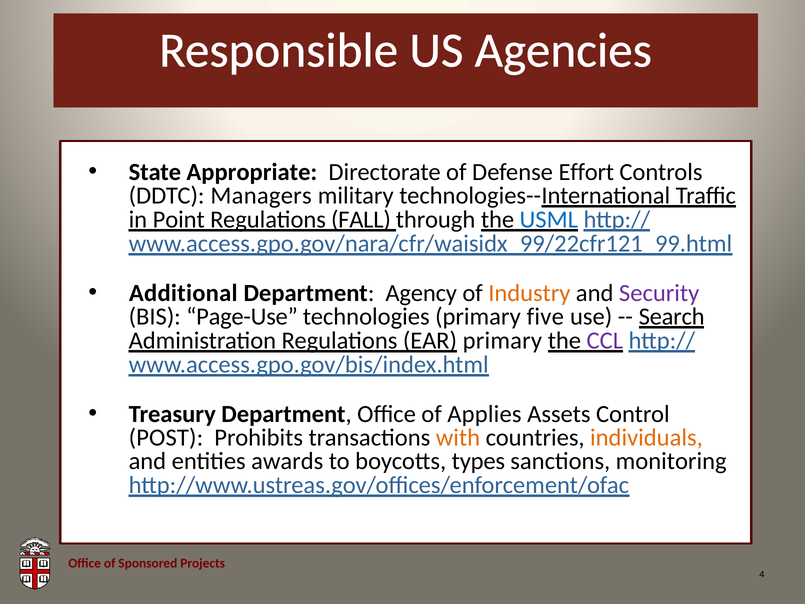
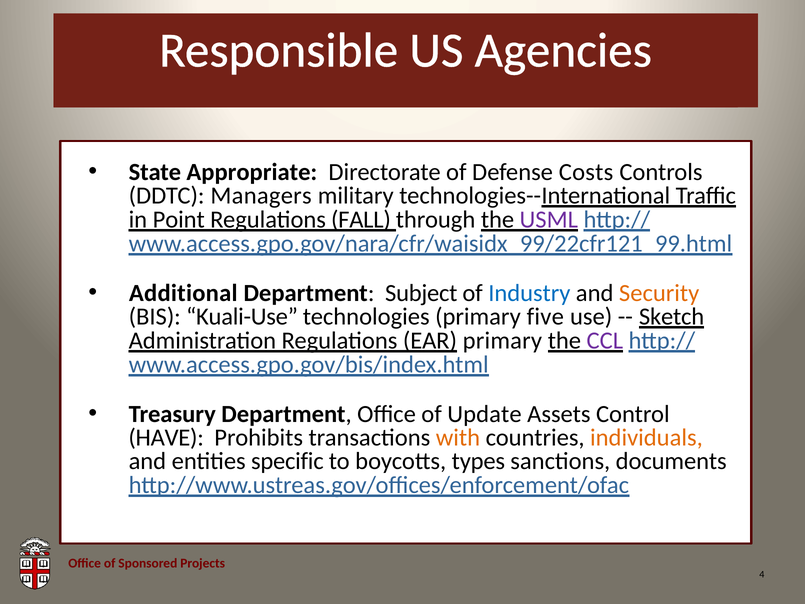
Effort: Effort -> Costs
USML colour: blue -> purple
Agency: Agency -> Subject
Industry colour: orange -> blue
Security colour: purple -> orange
Page-Use: Page-Use -> Kuali-Use
Search: Search -> Sketch
Applies: Applies -> Update
POST: POST -> HAVE
awards: awards -> specific
monitoring: monitoring -> documents
